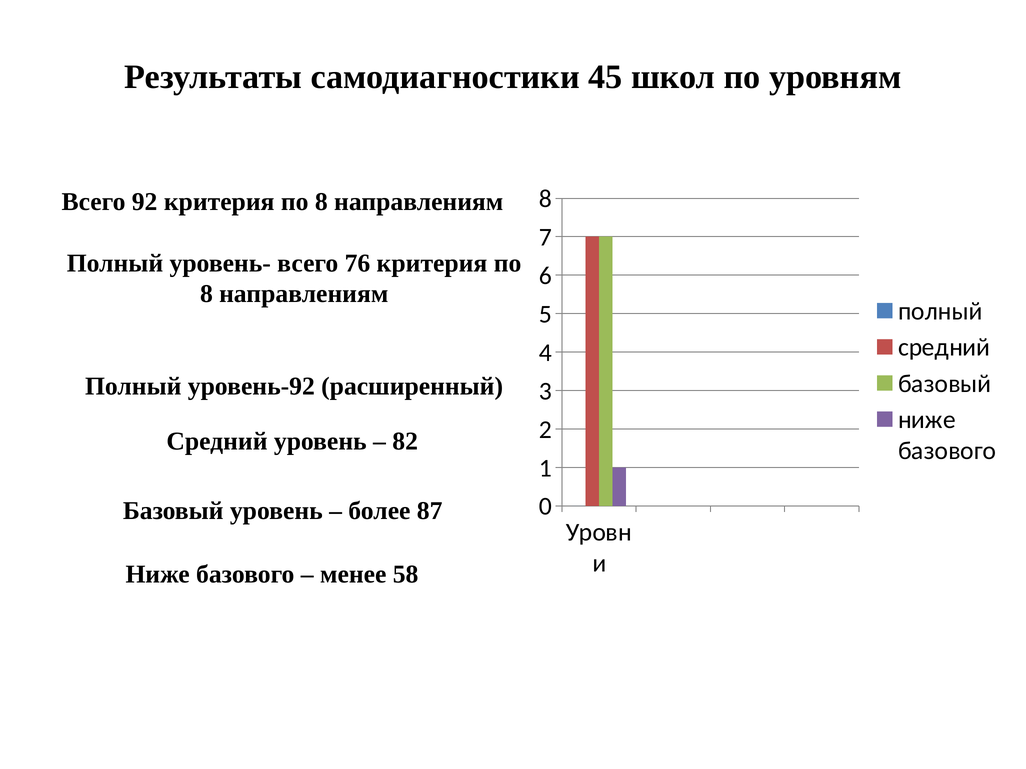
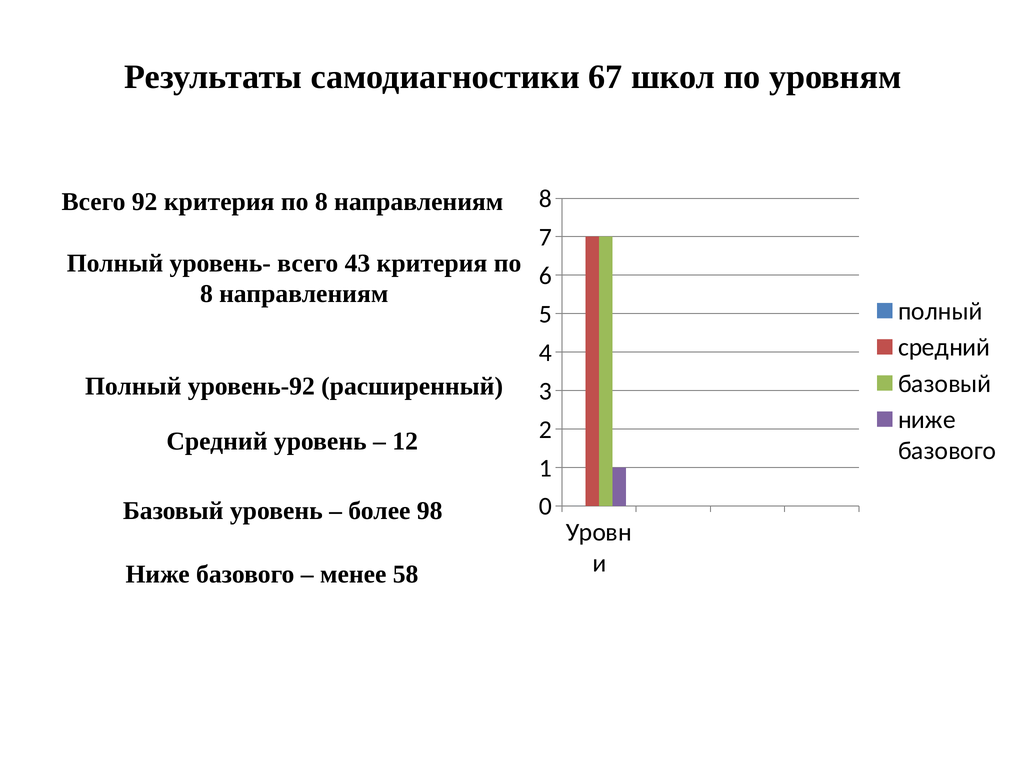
45: 45 -> 67
76: 76 -> 43
82: 82 -> 12
87: 87 -> 98
